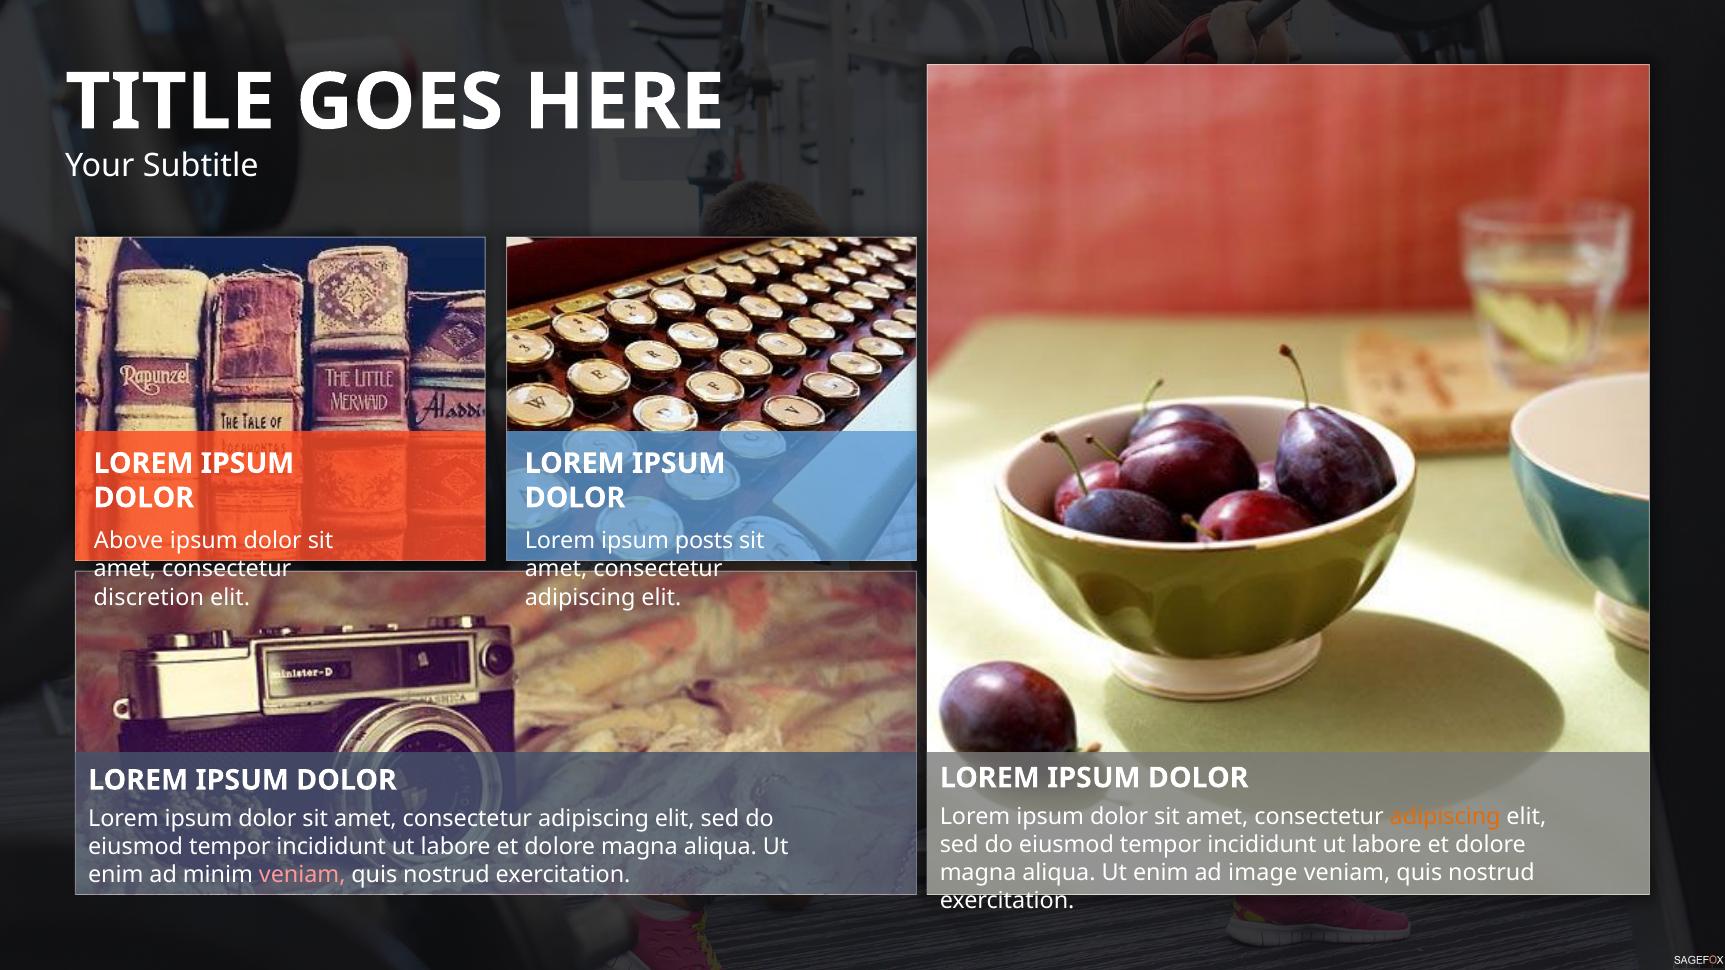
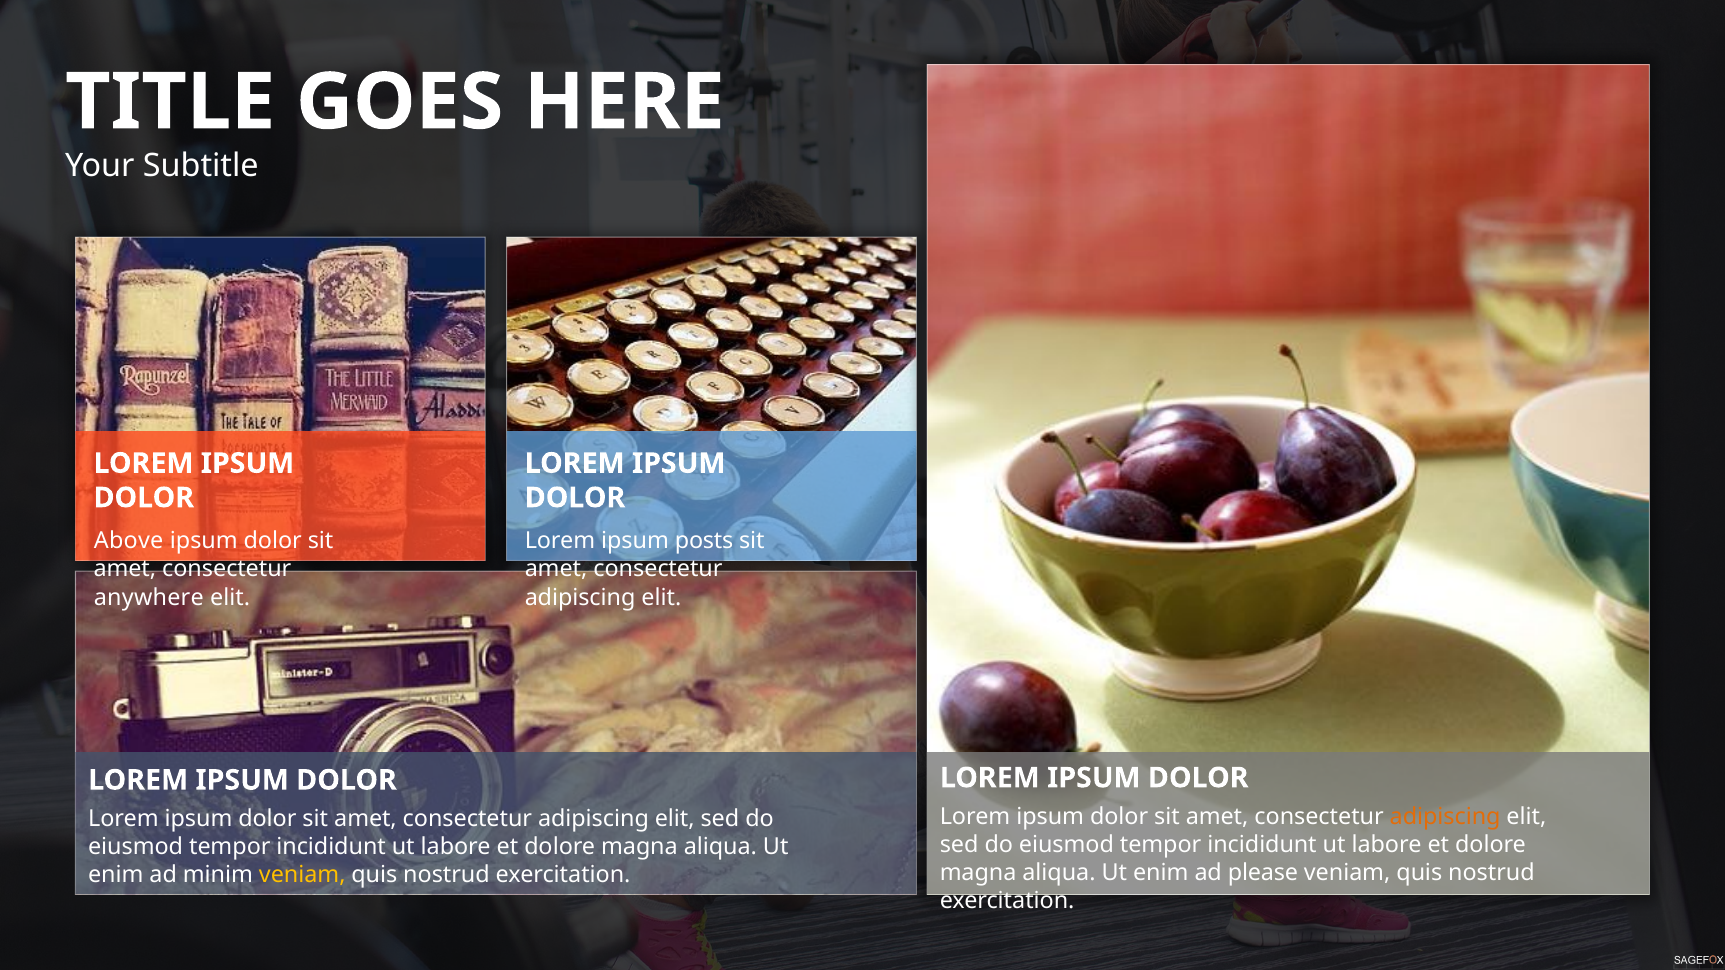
discretion: discretion -> anywhere
image: image -> please
veniam at (302, 875) colour: pink -> yellow
